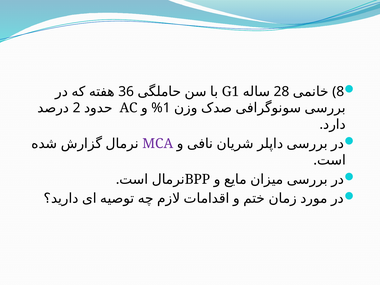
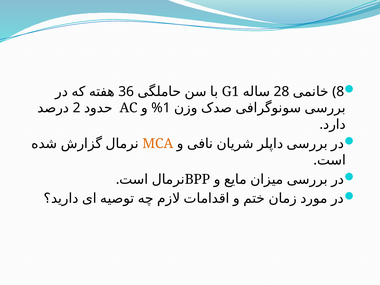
MCA colour: purple -> orange
